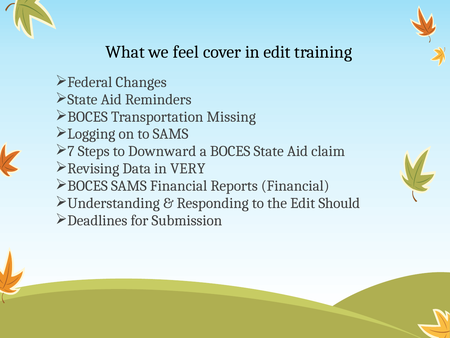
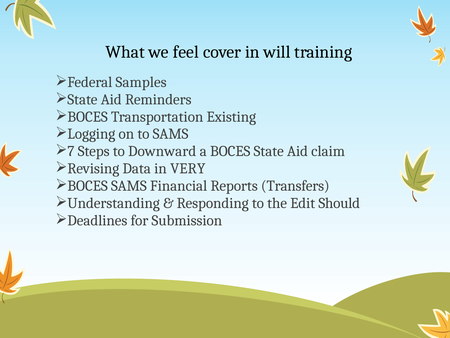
in edit: edit -> will
Changes: Changes -> Samples
Missing: Missing -> Existing
Reports Financial: Financial -> Transfers
